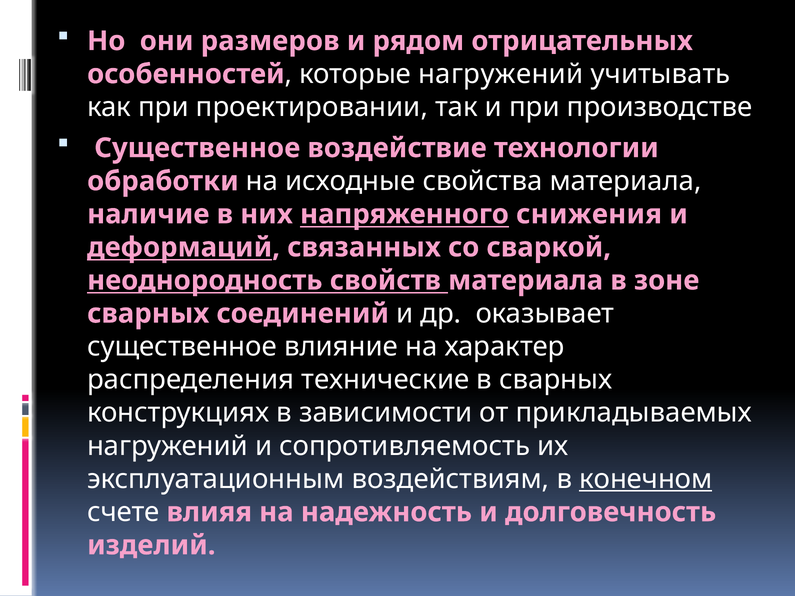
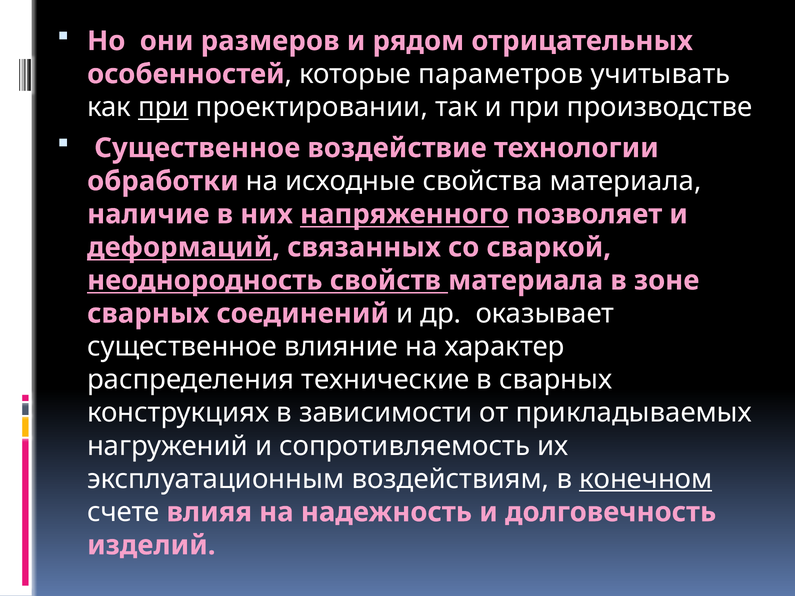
которые нагружений: нагружений -> параметров
при at (163, 107) underline: none -> present
снижения: снижения -> позволяет
